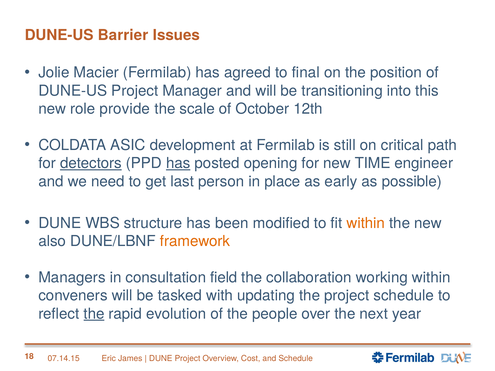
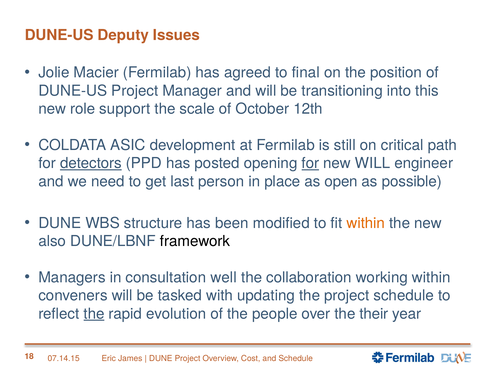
Barrier: Barrier -> Deputy
provide: provide -> support
has at (178, 163) underline: present -> none
for at (310, 163) underline: none -> present
new TIME: TIME -> WILL
early: early -> open
framework colour: orange -> black
field: field -> well
next: next -> their
